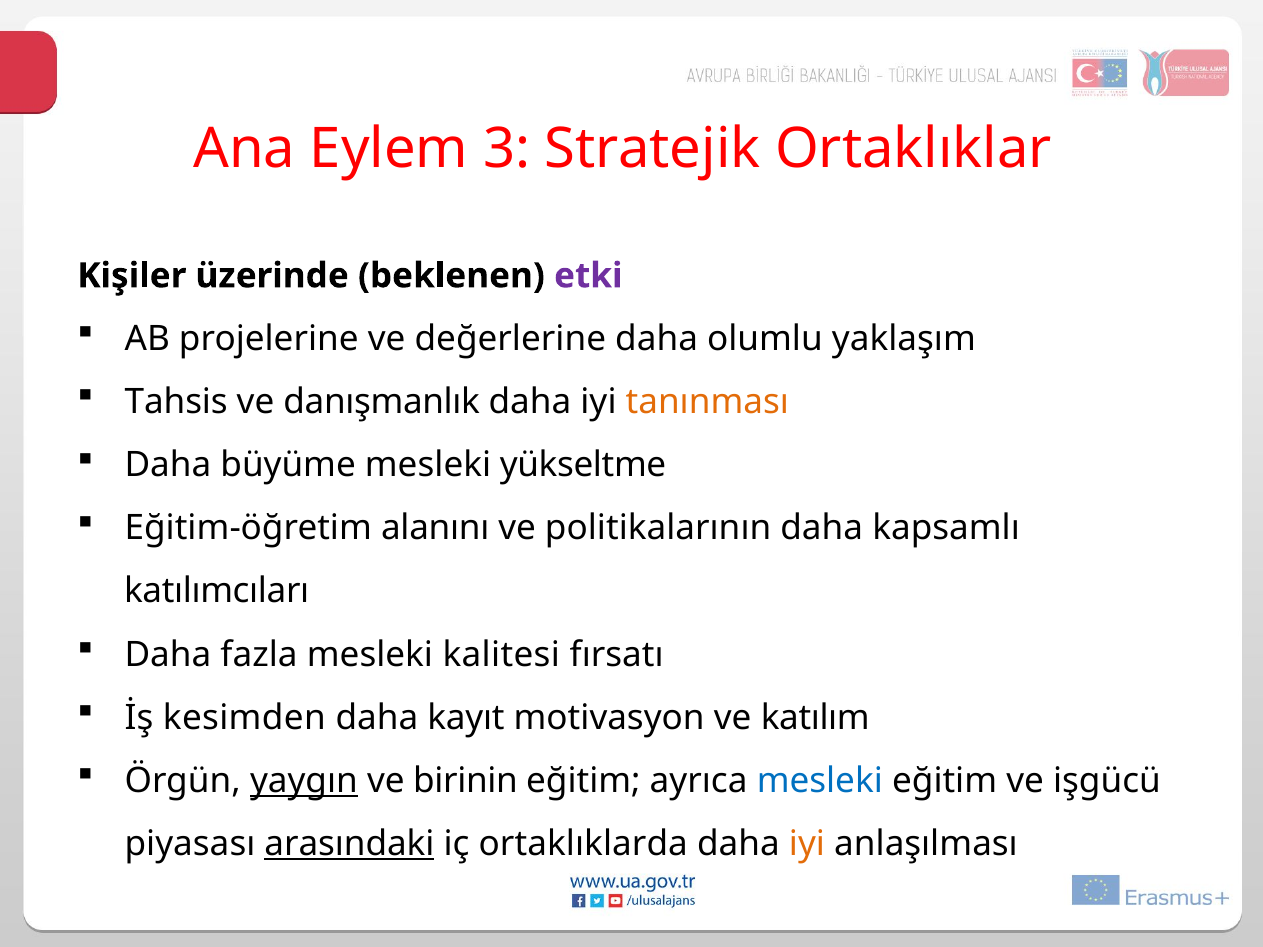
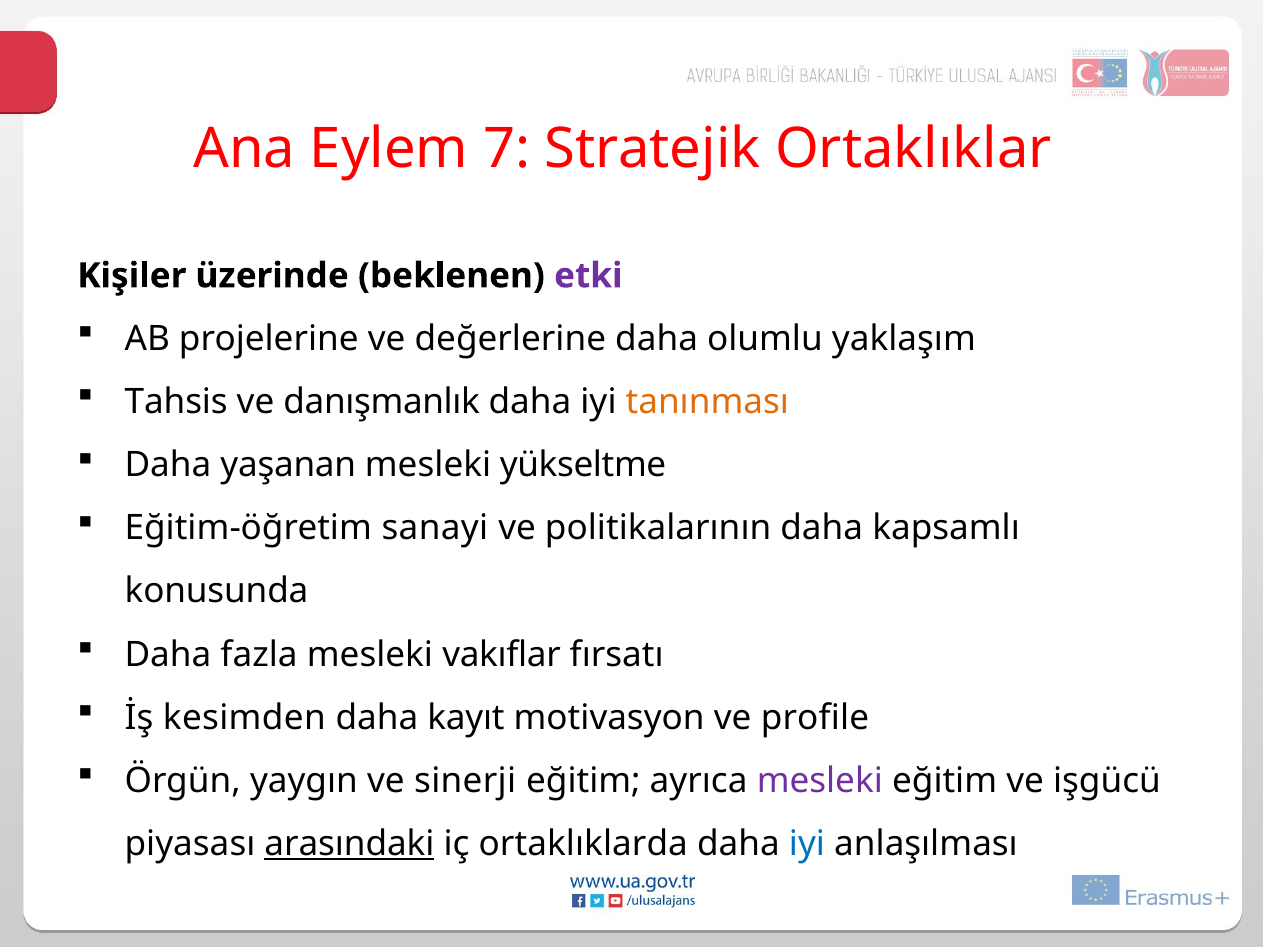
3: 3 -> 7
büyüme: büyüme -> yaşanan
alanını: alanını -> sanayi
katılımcıları: katılımcıları -> konusunda
kalitesi: kalitesi -> vakıflar
katılım: katılım -> profile
yaygın underline: present -> none
birinin: birinin -> sinerji
mesleki at (820, 781) colour: blue -> purple
iyi at (807, 844) colour: orange -> blue
